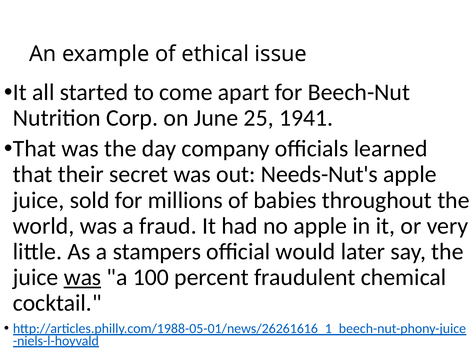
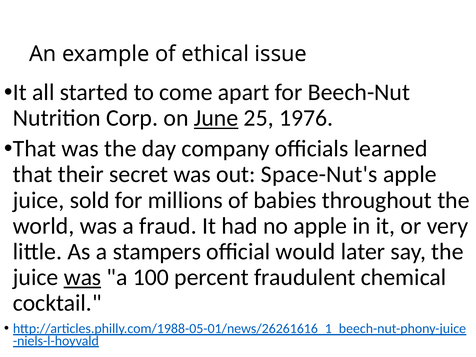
June underline: none -> present
1941: 1941 -> 1976
Needs-Nut's: Needs-Nut's -> Space-Nut's
